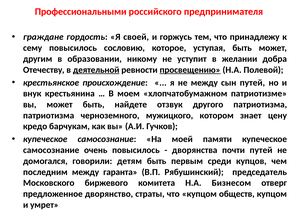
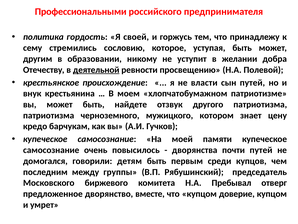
граждане: граждане -> политика
сему повысилось: повысилось -> стремились
просвещению underline: present -> none
не между: между -> власти
гаранта: гаранта -> группы
Бизнесом: Бизнесом -> Пребывал
страты: страты -> вместе
обществ: обществ -> доверие
